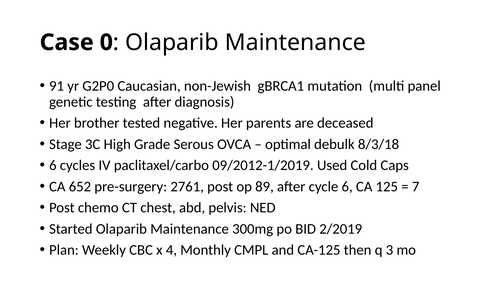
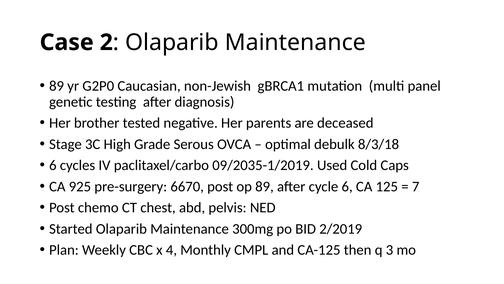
0: 0 -> 2
91 at (57, 86): 91 -> 89
09/2012-1/2019: 09/2012-1/2019 -> 09/2035-1/2019
652: 652 -> 925
2761: 2761 -> 6670
